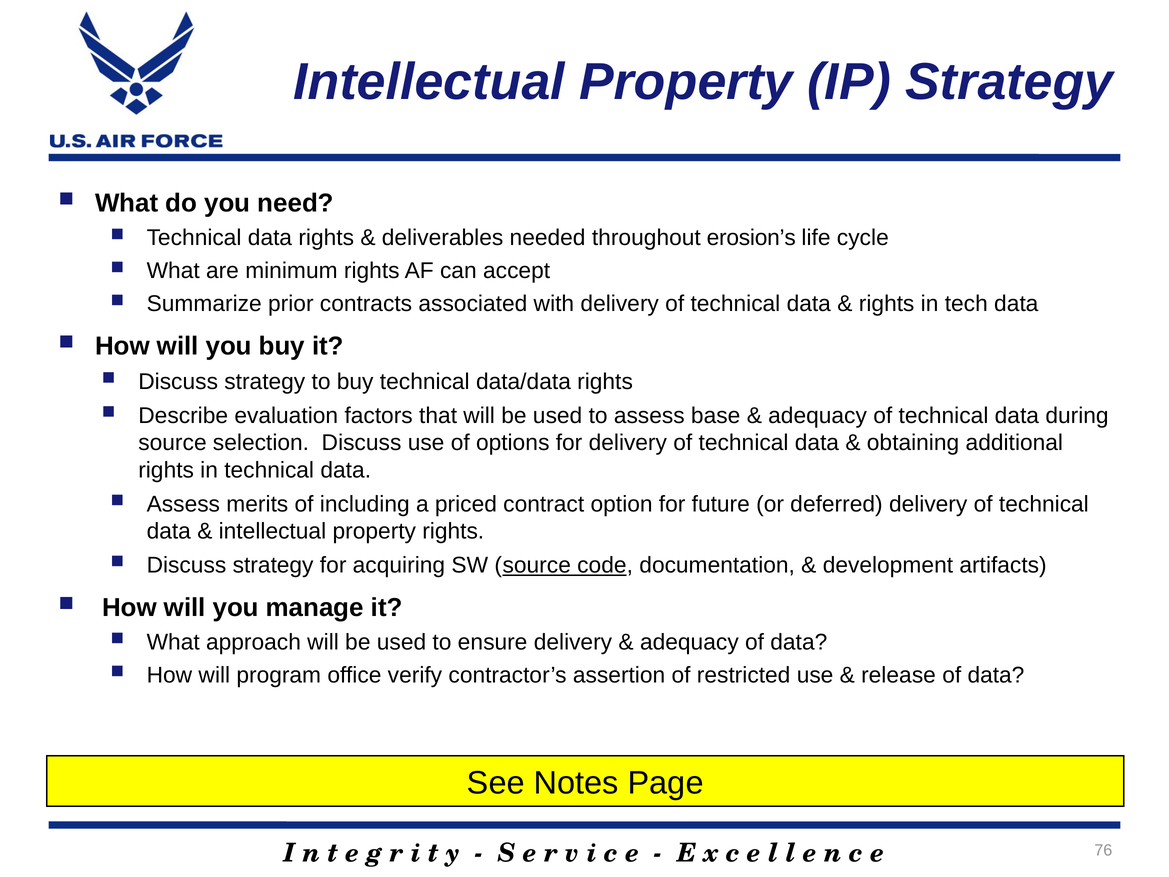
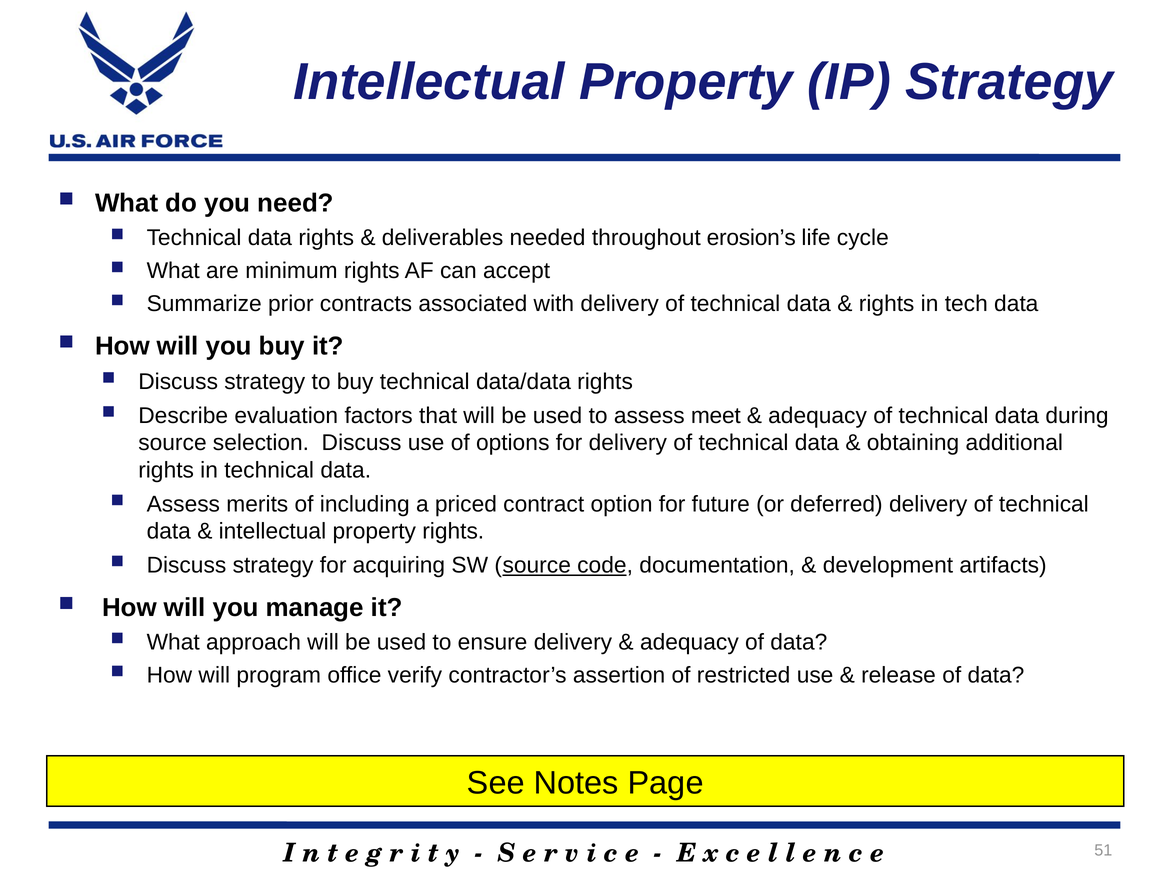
base: base -> meet
76: 76 -> 51
